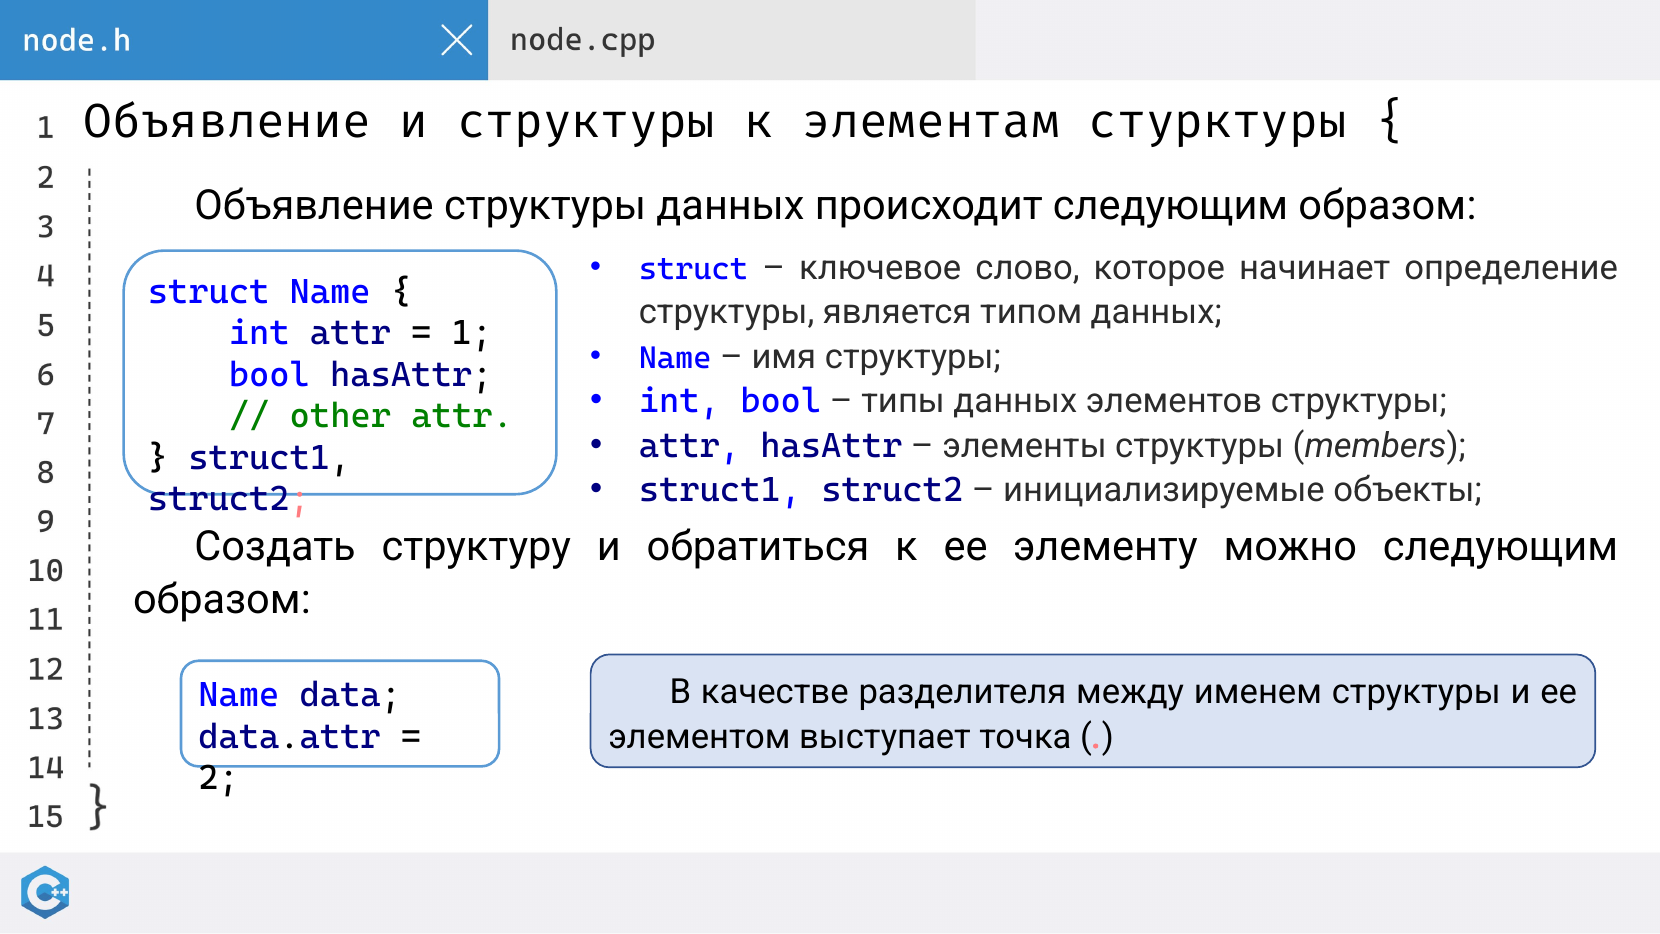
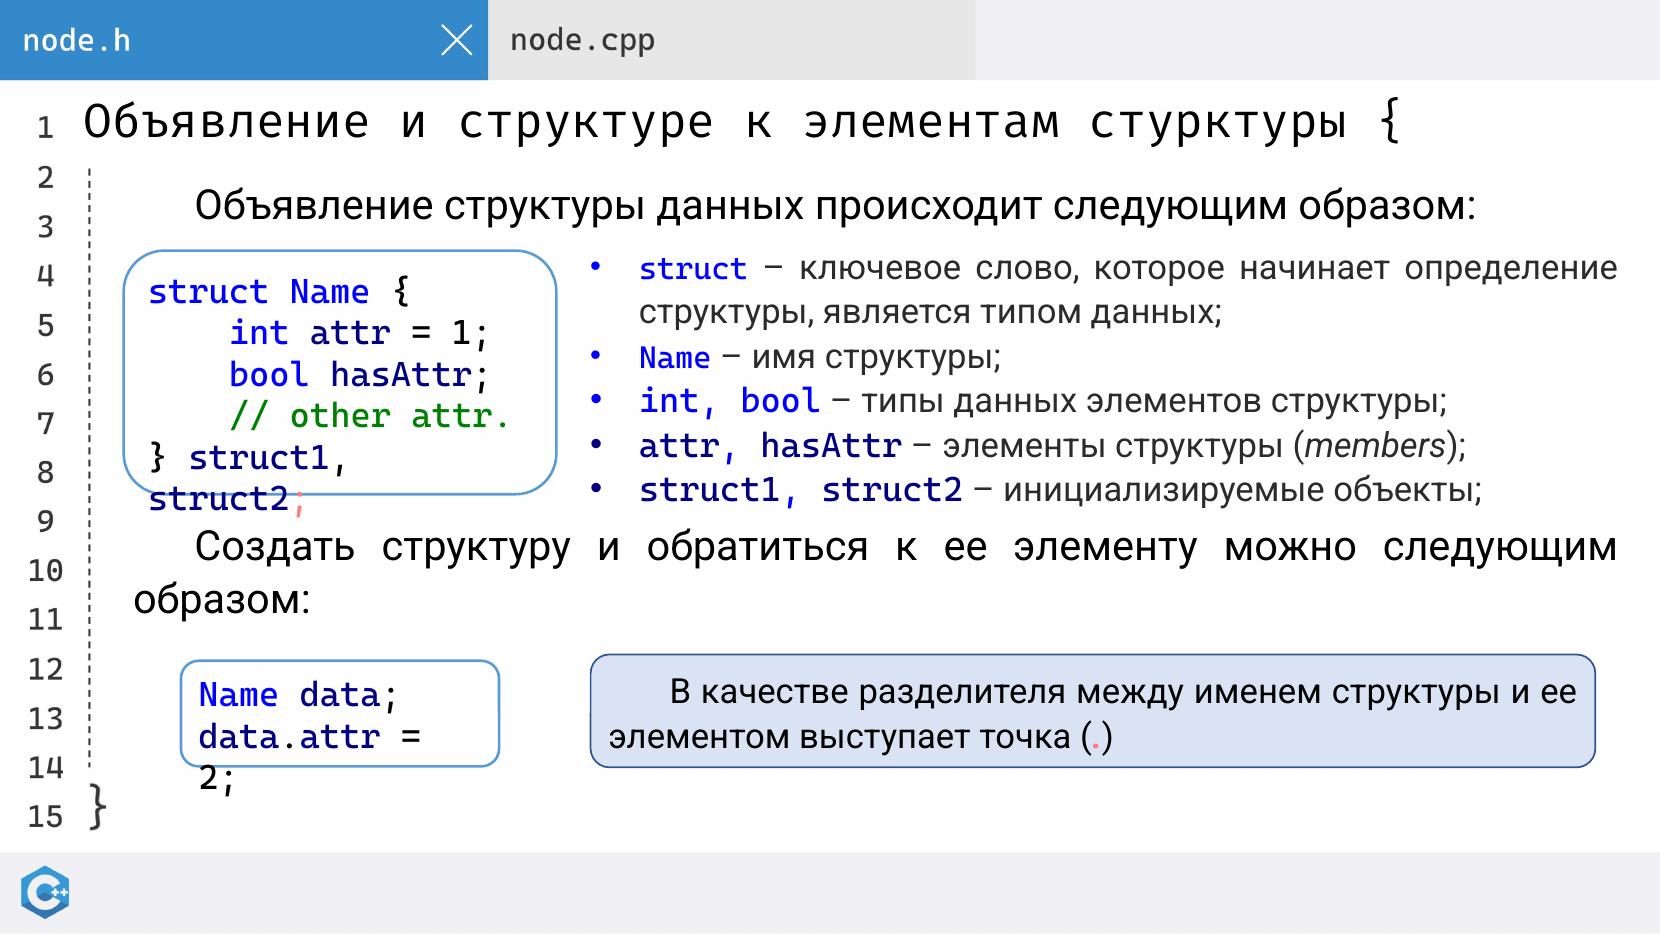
и структуры: структуры -> структуре
